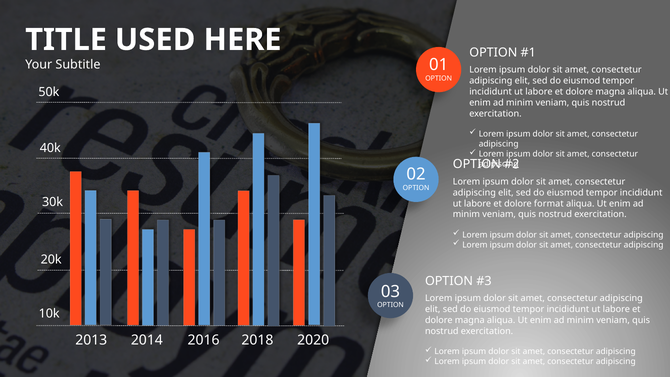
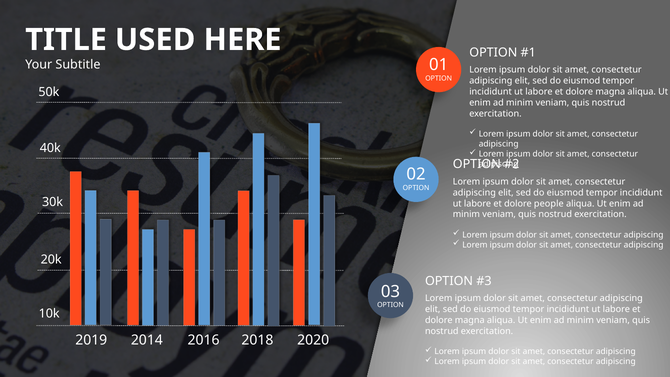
format: format -> people
2013: 2013 -> 2019
